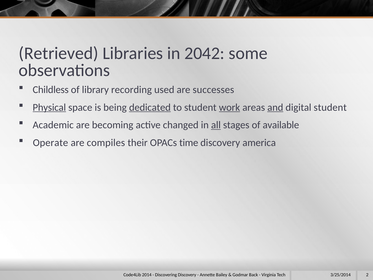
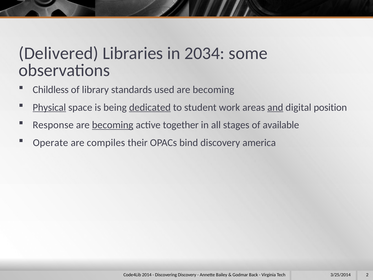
Retrieved: Retrieved -> Delivered
2042: 2042 -> 2034
recording: recording -> standards
used are successes: successes -> becoming
work underline: present -> none
digital student: student -> position
Academic: Academic -> Response
becoming at (113, 125) underline: none -> present
changed: changed -> together
all underline: present -> none
time: time -> bind
